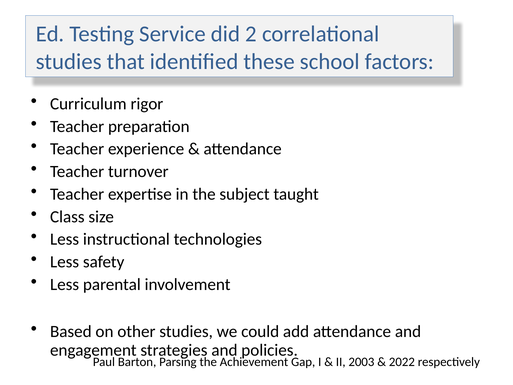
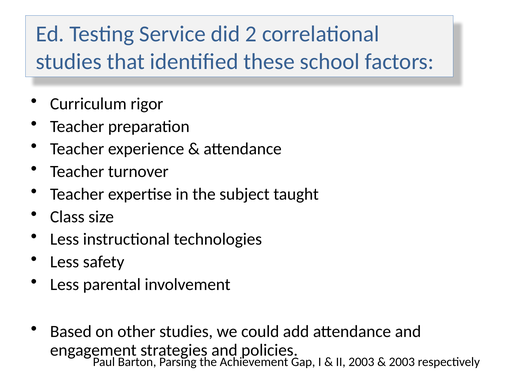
2022 at (402, 362): 2022 -> 2003
